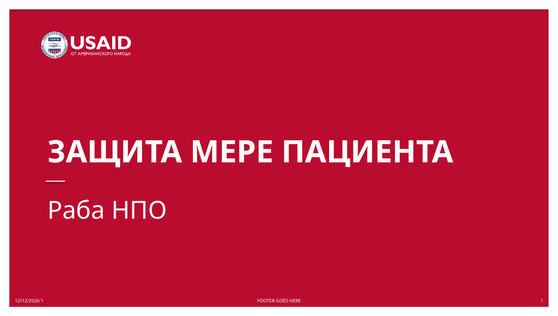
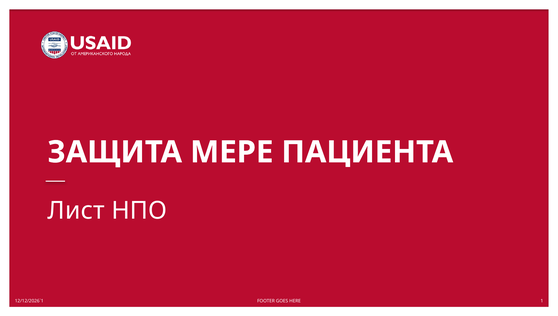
Раба: Раба -> Лист
